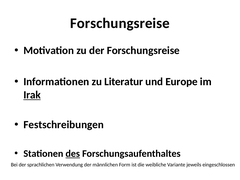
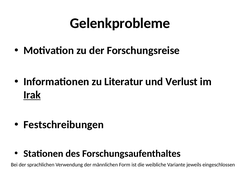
Forschungsreise at (120, 23): Forschungsreise -> Gelenkprobleme
Europe: Europe -> Verlust
des underline: present -> none
